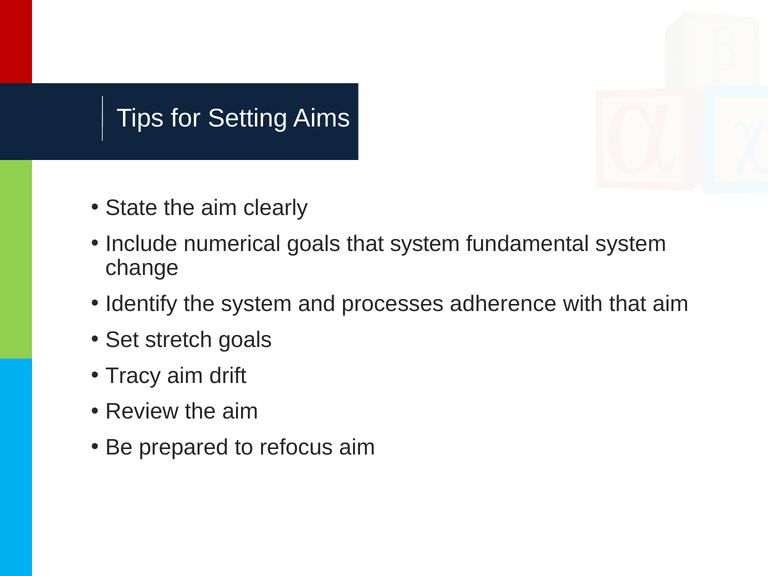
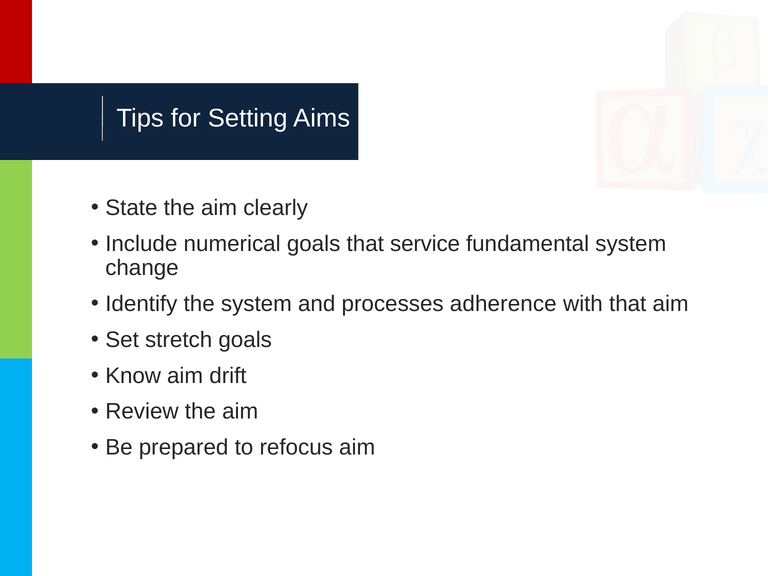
that system: system -> service
Tracy: Tracy -> Know
